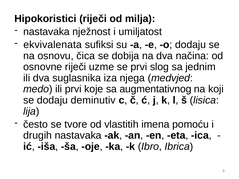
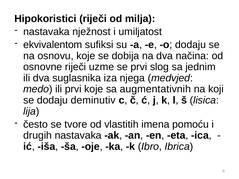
ekvivalenata: ekvivalenata -> ekvivalentom
osnovu čica: čica -> koje
augmentativnog: augmentativnog -> augmentativnih
